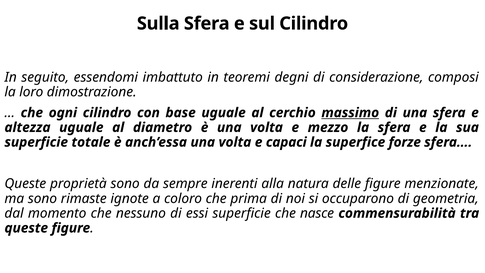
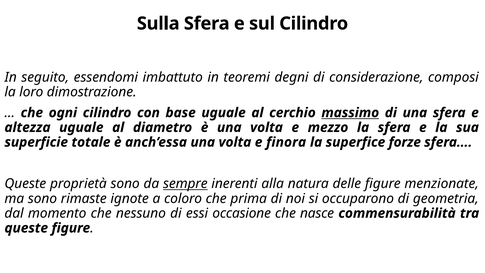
capaci: capaci -> finora
sempre underline: none -> present
essi superficie: superficie -> occasione
